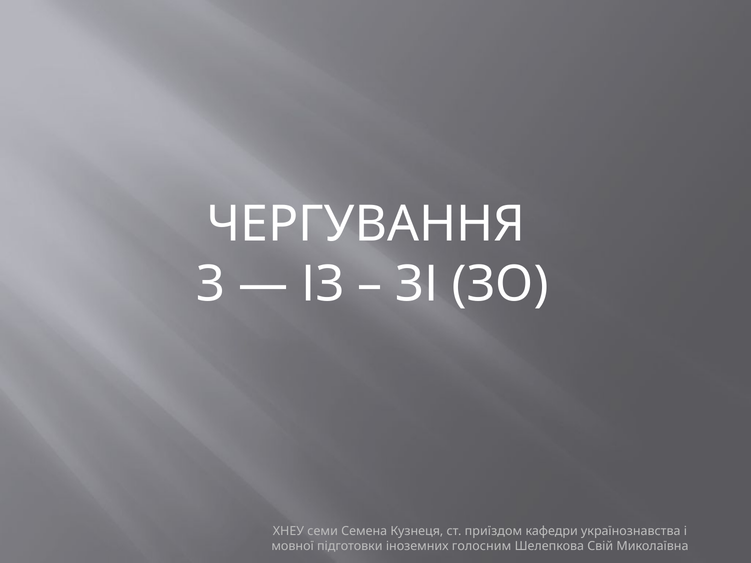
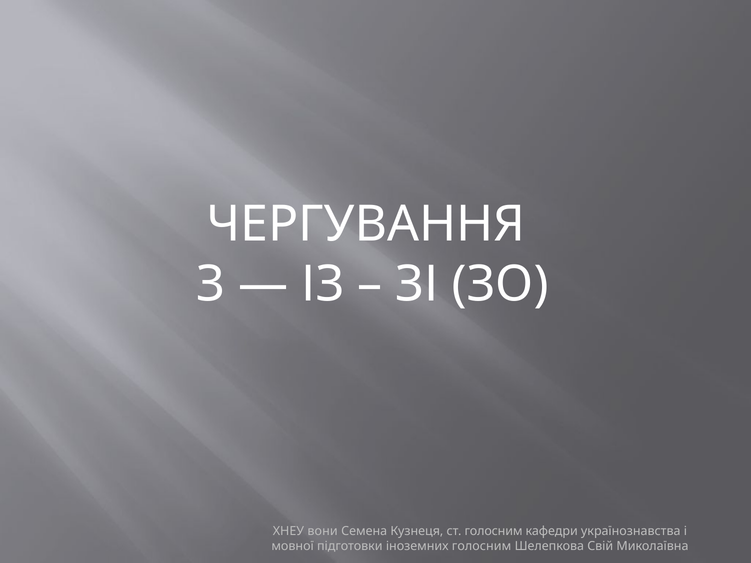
семи: семи -> вони
ст приїздом: приїздом -> голосним
